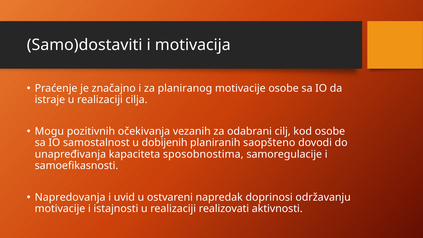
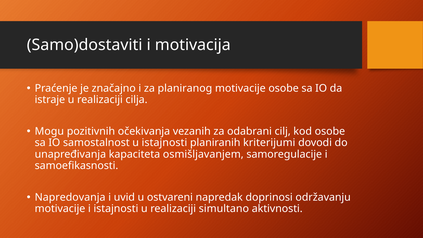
u dobijenih: dobijenih -> istajnosti
saopšteno: saopšteno -> kriterijumi
sposobnostima: sposobnostima -> osmišljavanjem
realizovati: realizovati -> simultano
